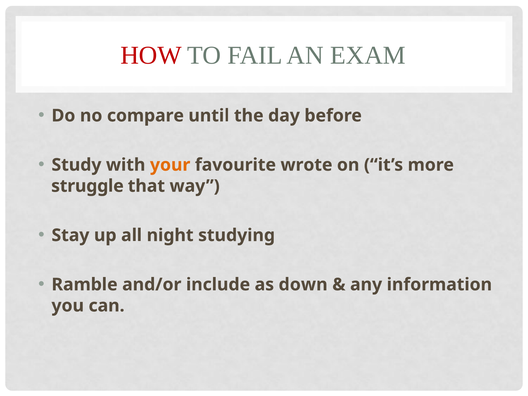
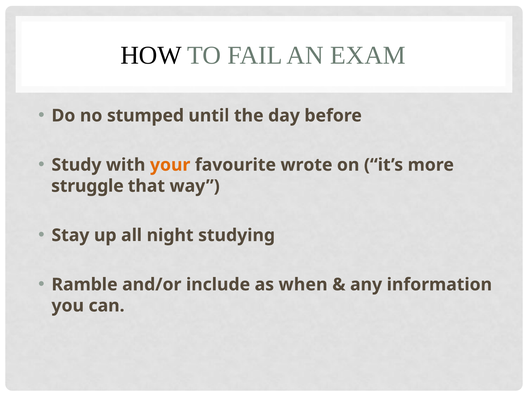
HOW colour: red -> black
compare: compare -> stumped
down: down -> when
